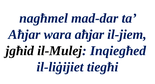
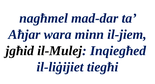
wara aħjar: aħjar -> minn
